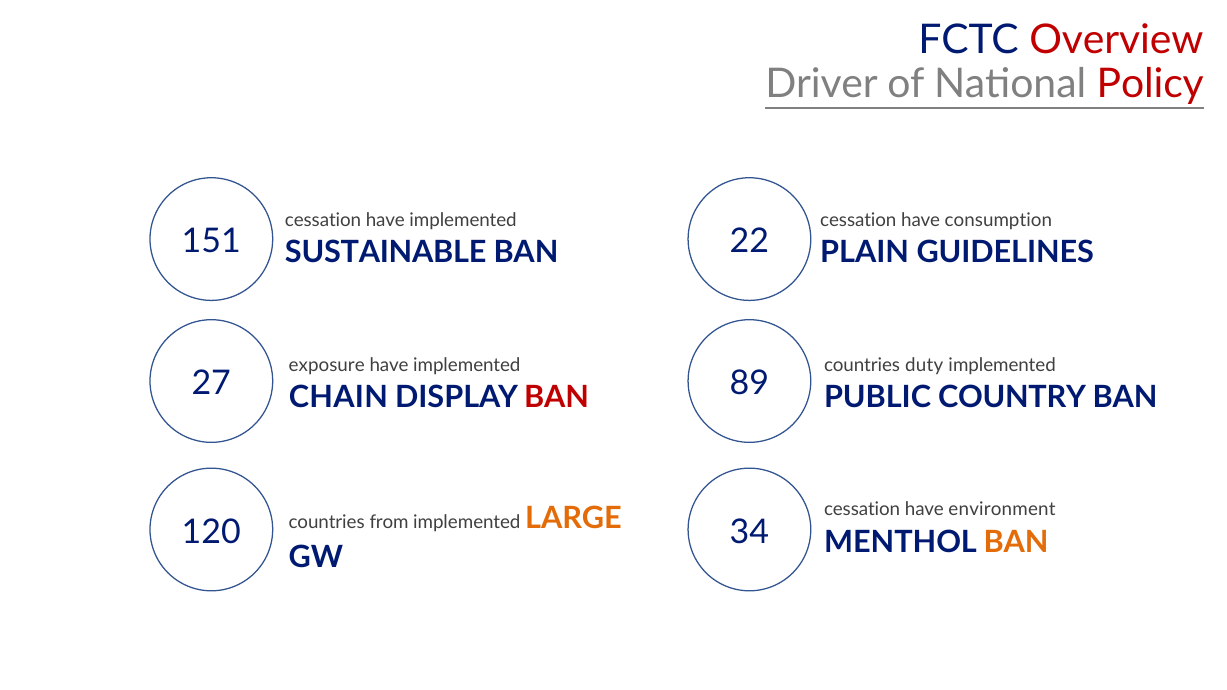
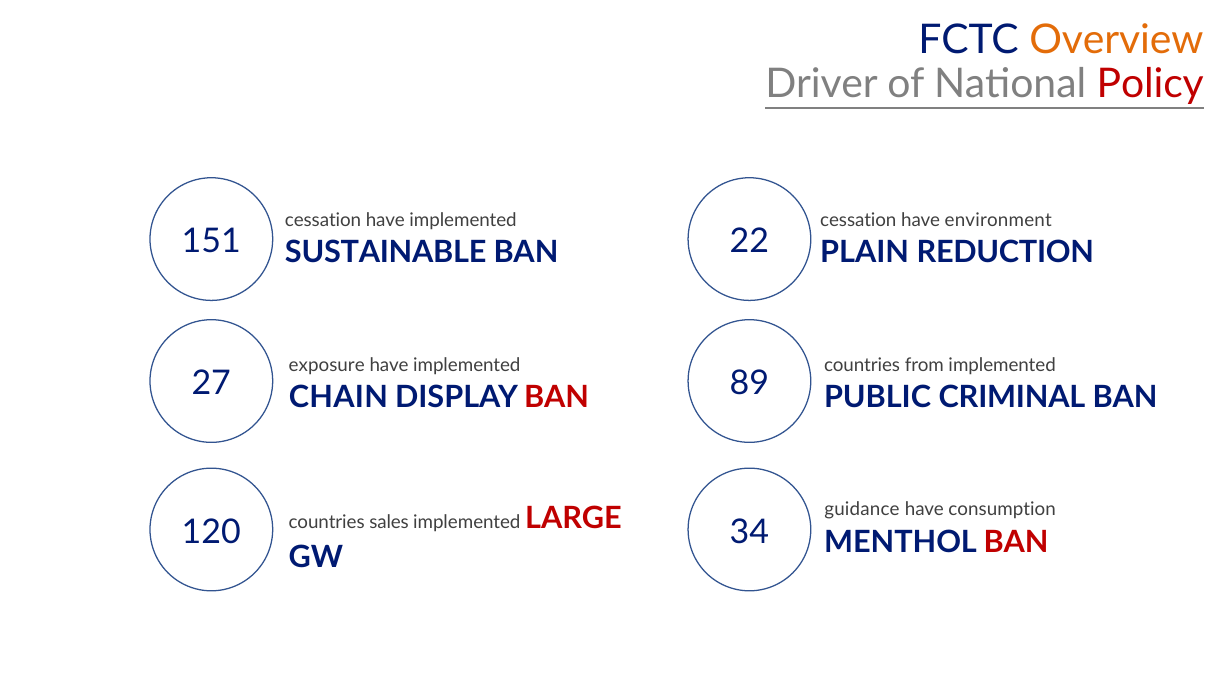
Overview colour: red -> orange
consumption: consumption -> environment
GUIDELINES: GUIDELINES -> REDUCTION
duty: duty -> from
COUNTRY: COUNTRY -> CRIMINAL
cessation at (862, 510): cessation -> guidance
environment: environment -> consumption
from: from -> sales
LARGE colour: orange -> red
BAN at (1016, 542) colour: orange -> red
